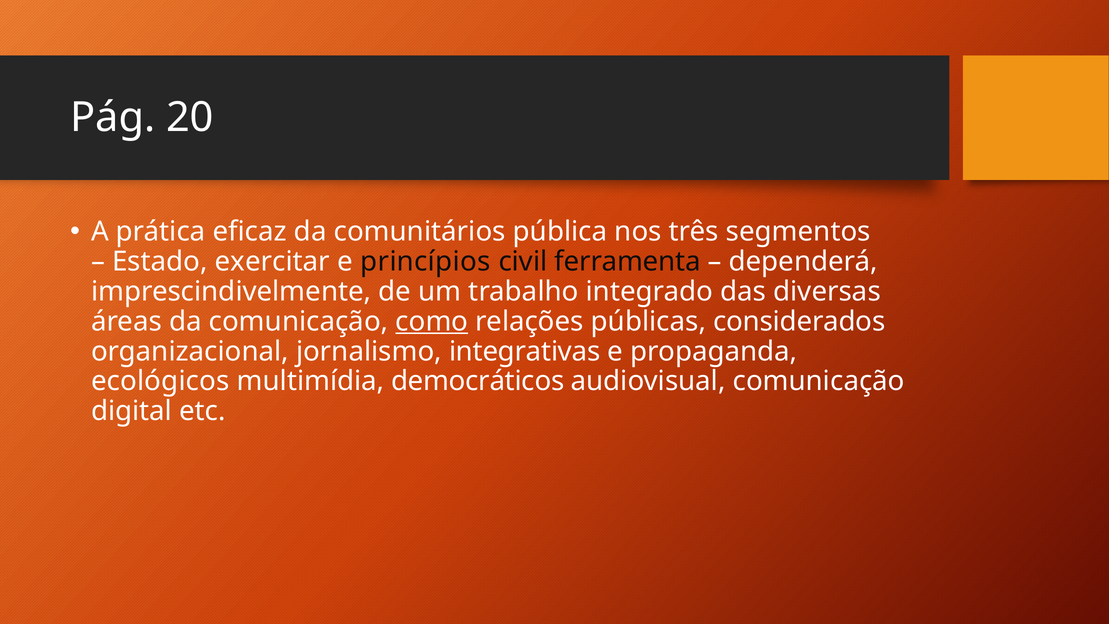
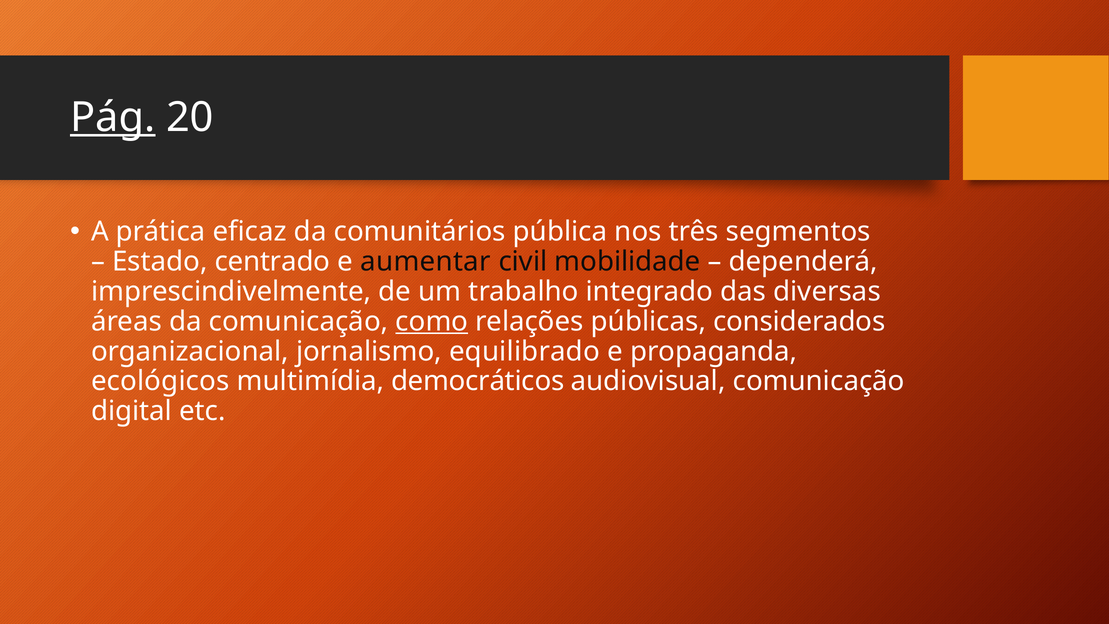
Pág underline: none -> present
exercitar: exercitar -> centrado
princípios: princípios -> aumentar
ferramenta: ferramenta -> mobilidade
integrativas: integrativas -> equilibrado
